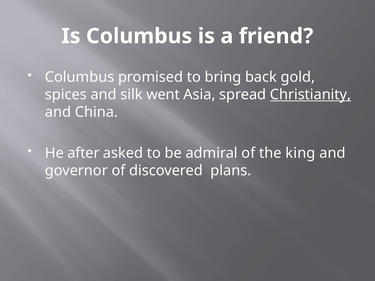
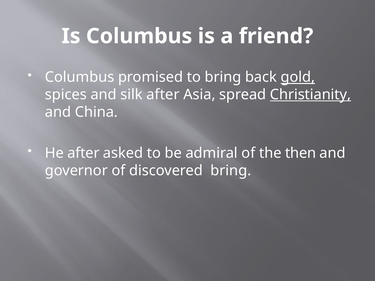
gold underline: none -> present
silk went: went -> after
king: king -> then
discovered plans: plans -> bring
